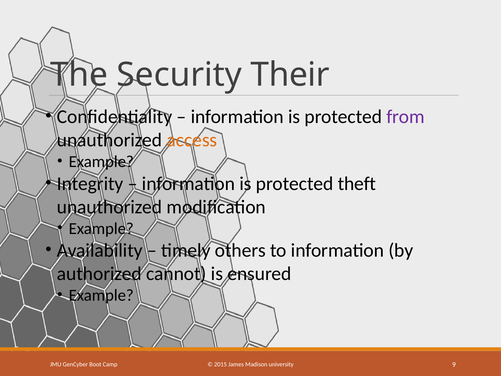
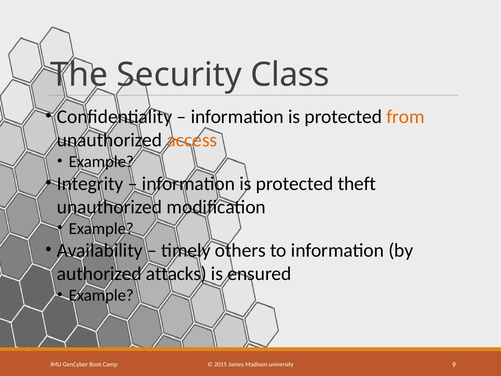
Their: Their -> Class
from colour: purple -> orange
cannot: cannot -> attacks
